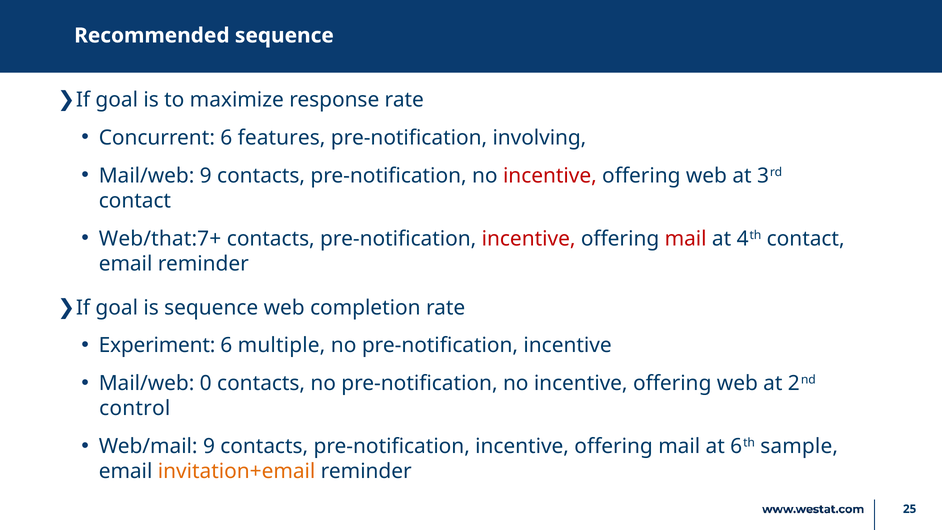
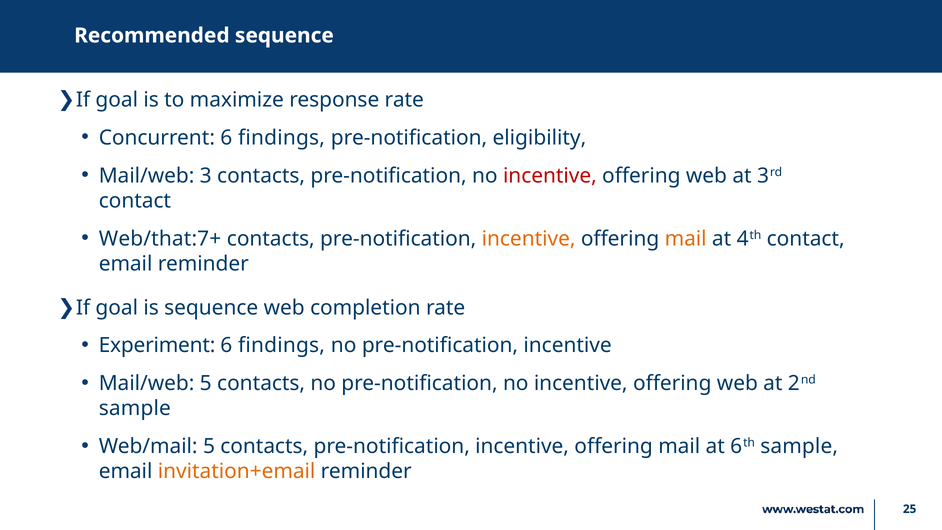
Concurrent 6 features: features -> findings
involving: involving -> eligibility
Mail/web 9: 9 -> 3
incentive at (529, 239) colour: red -> orange
mail at (686, 239) colour: red -> orange
multiple at (282, 345): multiple -> findings
Mail/web 0: 0 -> 5
control at (135, 408): control -> sample
Web/mail 9: 9 -> 5
